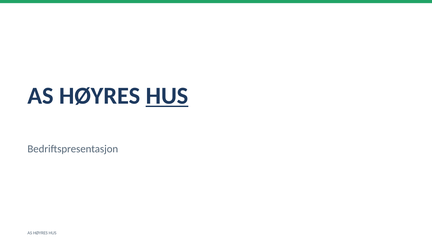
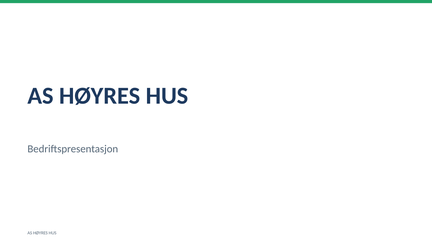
HUS at (167, 96) underline: present -> none
